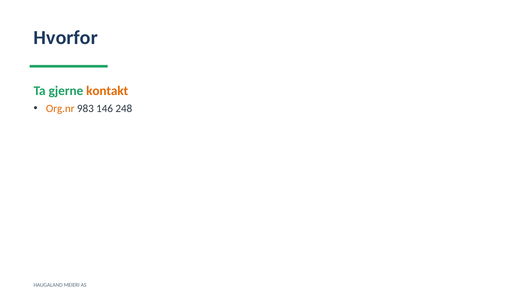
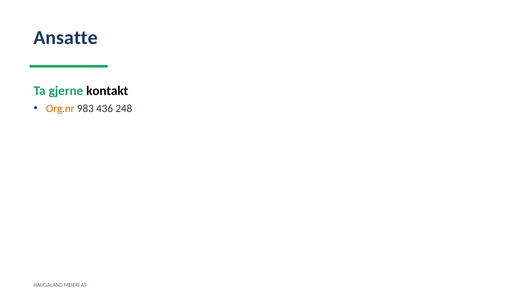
Hvorfor: Hvorfor -> Ansatte
kontakt colour: orange -> black
146: 146 -> 436
